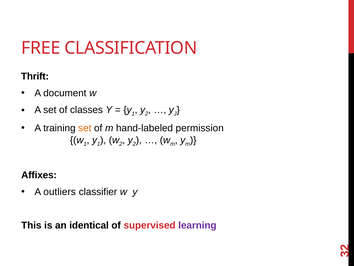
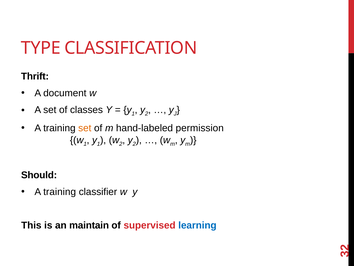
FREE: FREE -> TYPE
Affixes: Affixes -> Should
outliers at (60, 192): outliers -> training
identical: identical -> maintain
learning colour: purple -> blue
